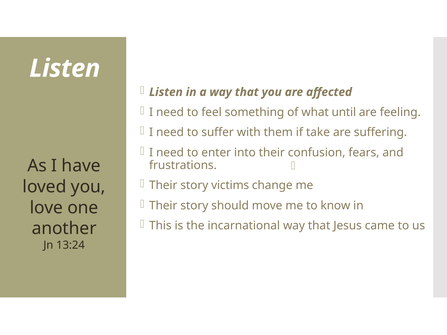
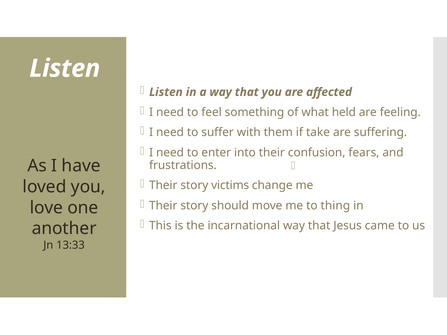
until: until -> held
know: know -> thing
13:24: 13:24 -> 13:33
